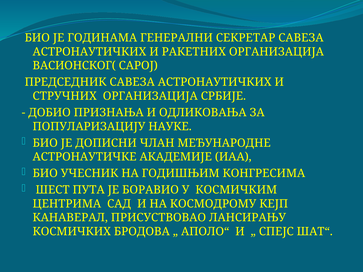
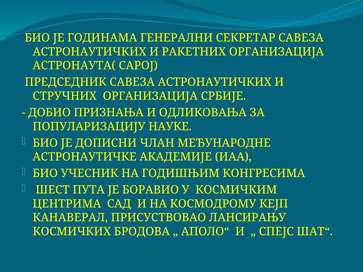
ВАСИОНСКОГ(: ВАСИОНСКОГ( -> АСТРОНАУТА(
